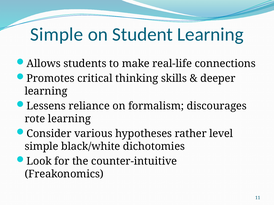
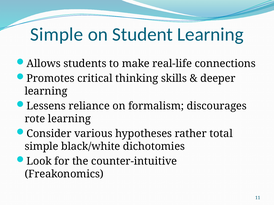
level: level -> total
